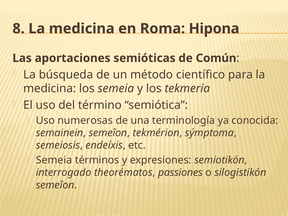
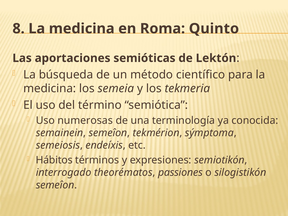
Hipona: Hipona -> Quinto
Común: Común -> Lektón
Semeia at (54, 160): Semeia -> Hábitos
